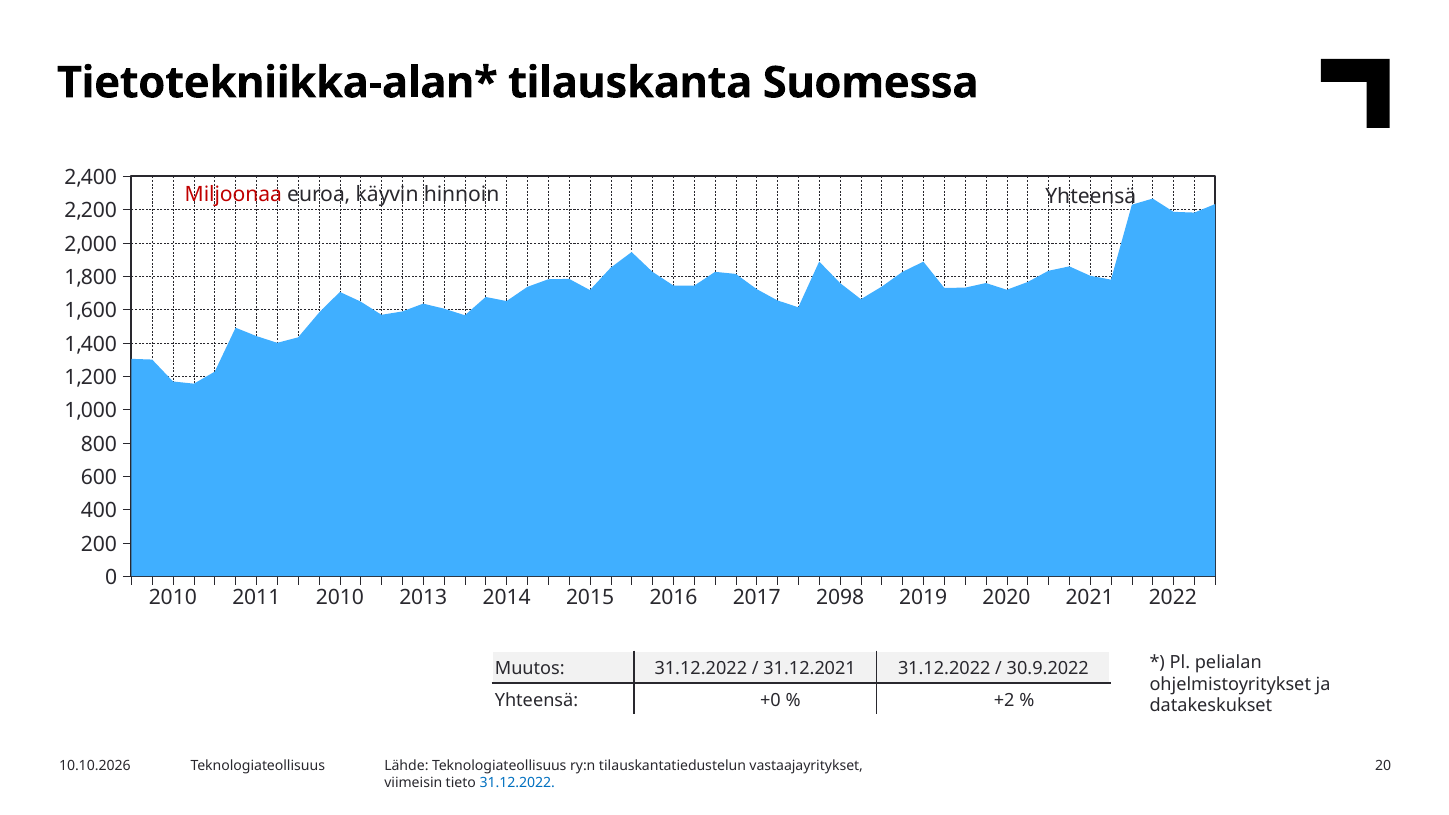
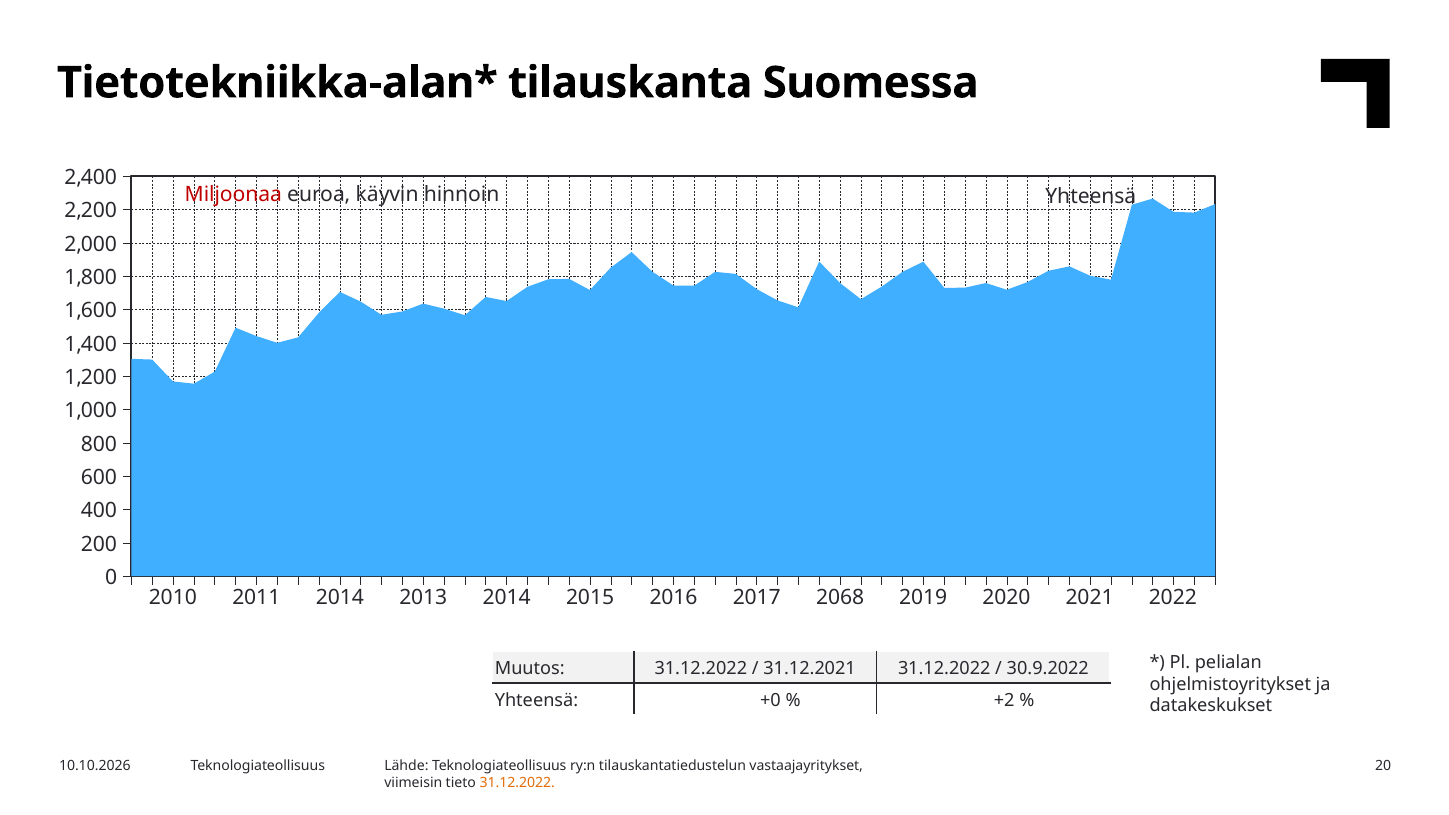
2011 2010: 2010 -> 2014
2098: 2098 -> 2068
31.12.2022 at (517, 783) colour: blue -> orange
